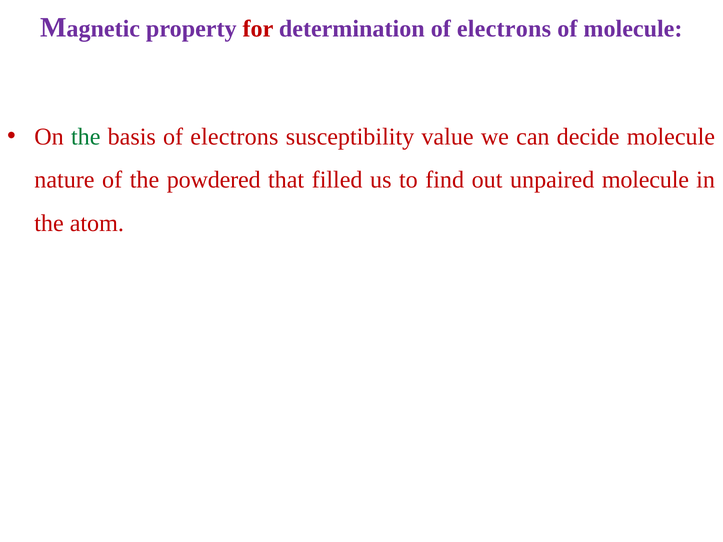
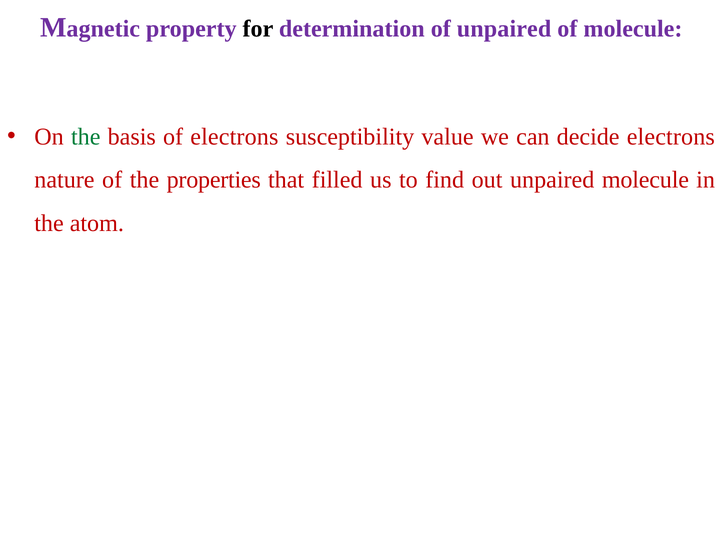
for colour: red -> black
determination of electrons: electrons -> unpaired
decide molecule: molecule -> electrons
powdered: powdered -> properties
